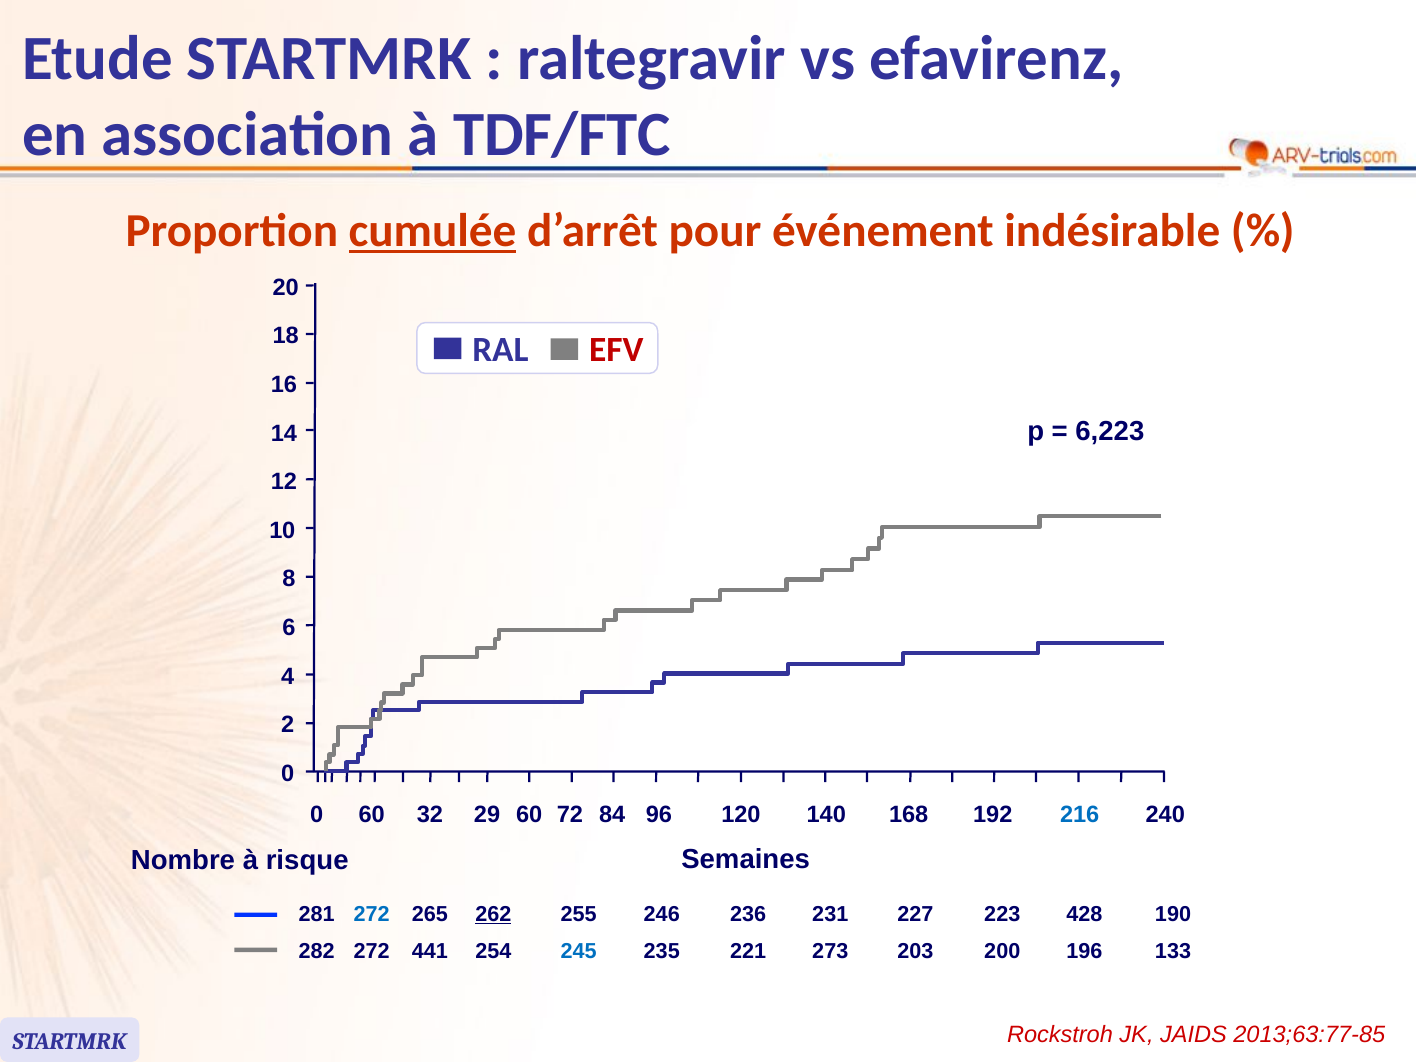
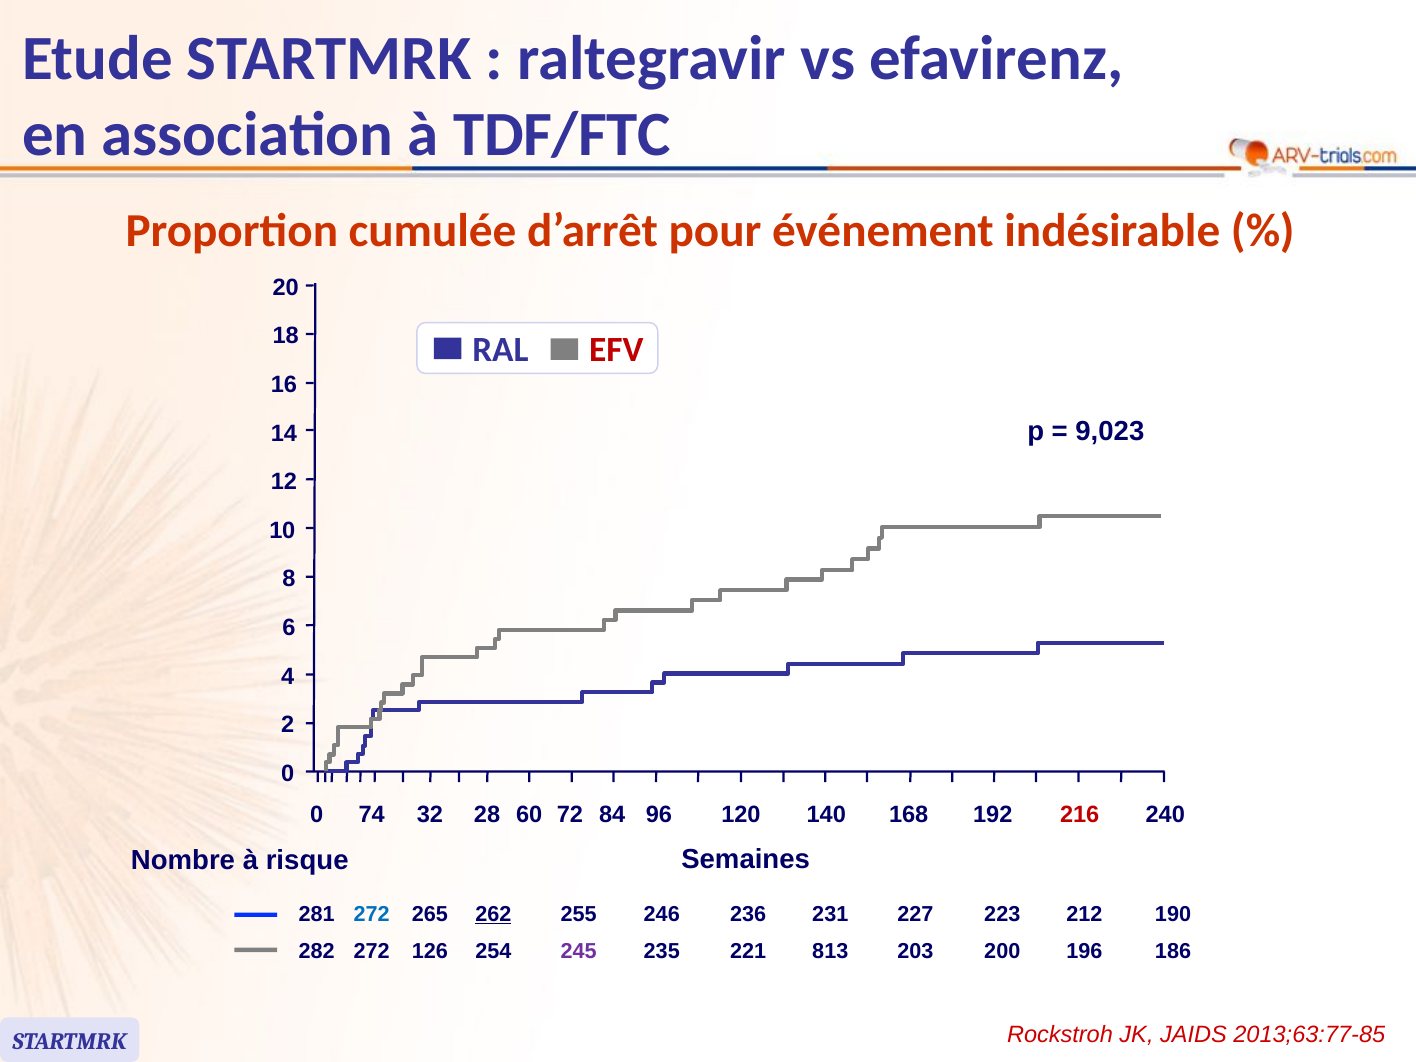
cumulée underline: present -> none
6,223: 6,223 -> 9,023
0 60: 60 -> 74
29: 29 -> 28
216 colour: blue -> red
428: 428 -> 212
441: 441 -> 126
245 colour: blue -> purple
273: 273 -> 813
133: 133 -> 186
